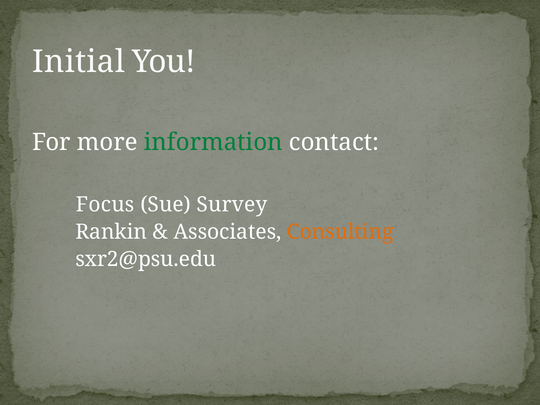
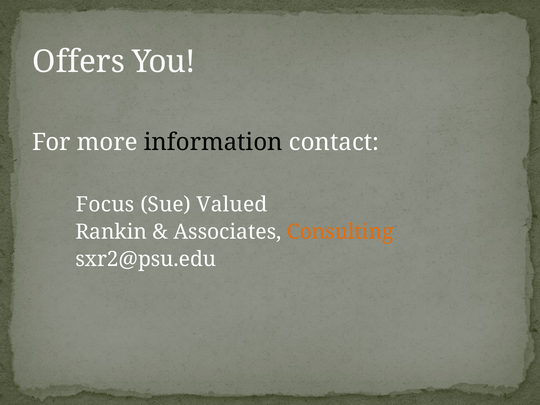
Initial: Initial -> Offers
information colour: green -> black
Survey: Survey -> Valued
